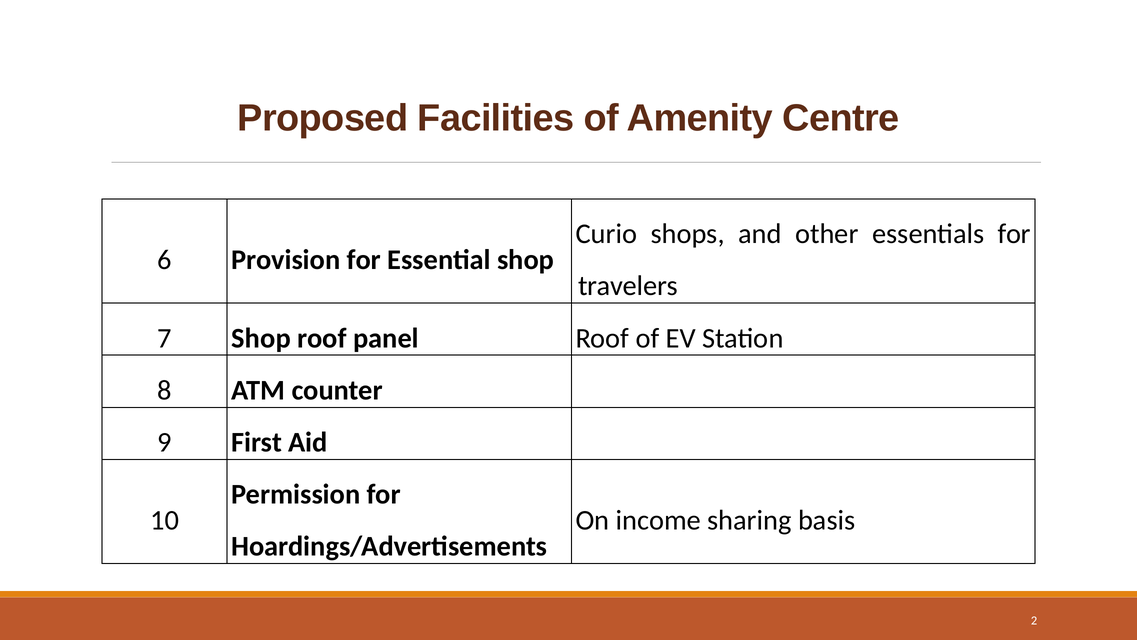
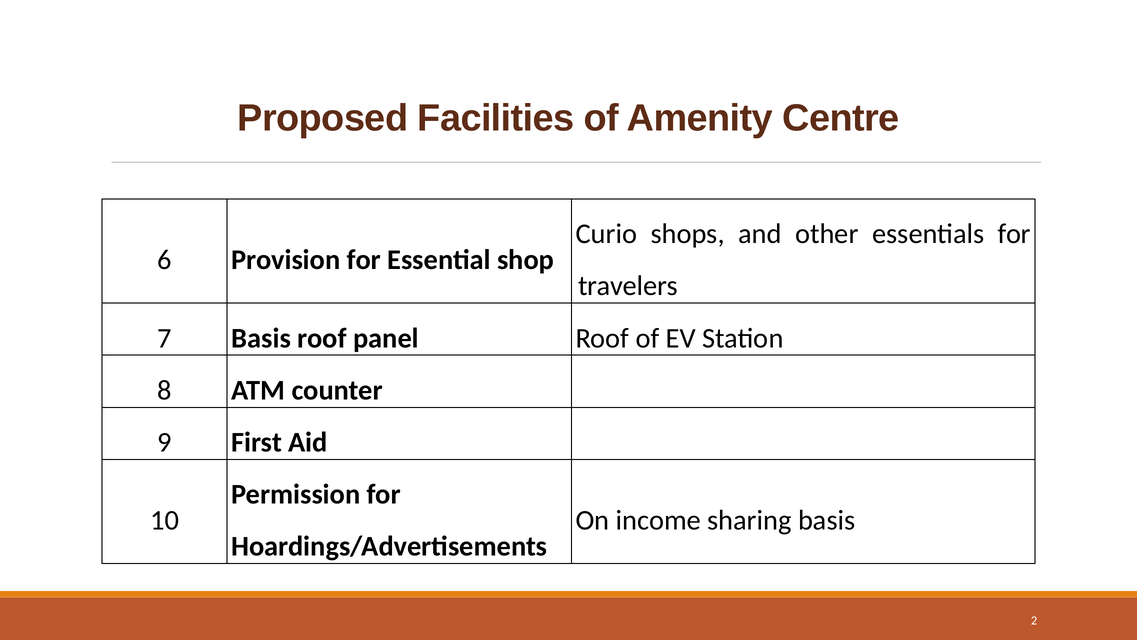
7 Shop: Shop -> Basis
